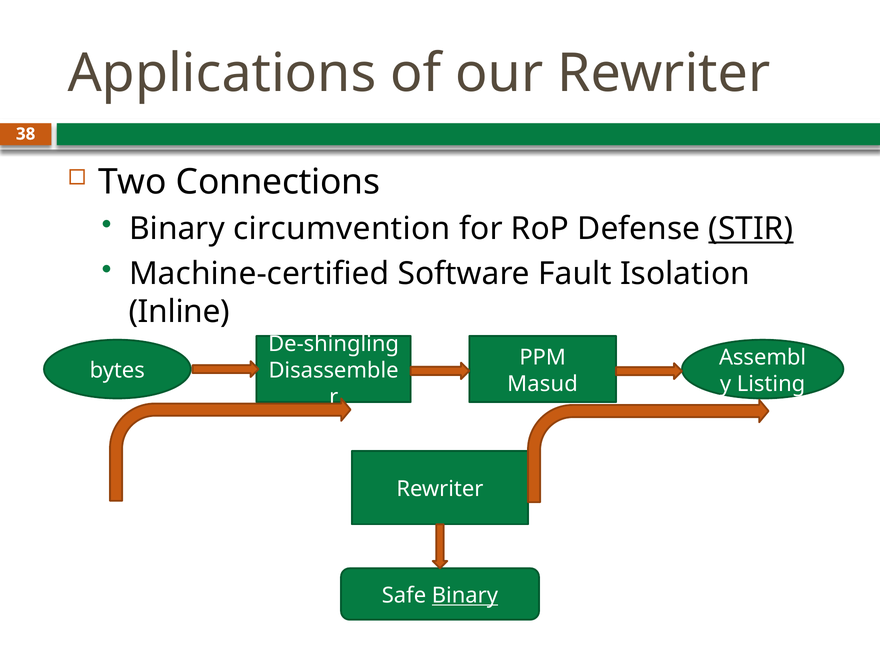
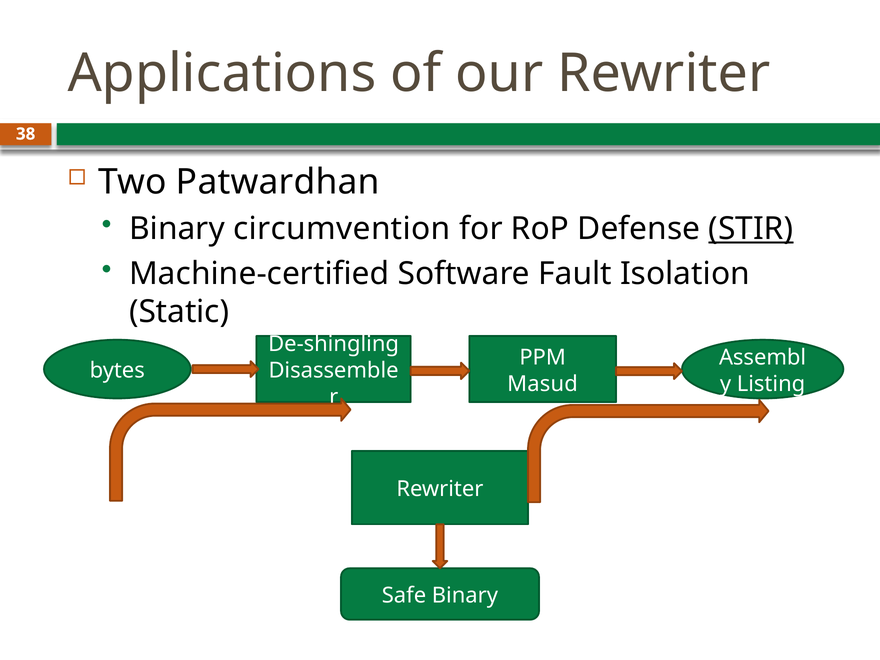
Connections: Connections -> Patwardhan
Inline: Inline -> Static
Binary at (465, 595) underline: present -> none
